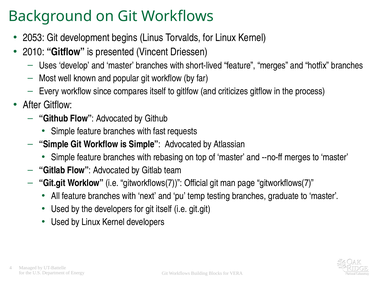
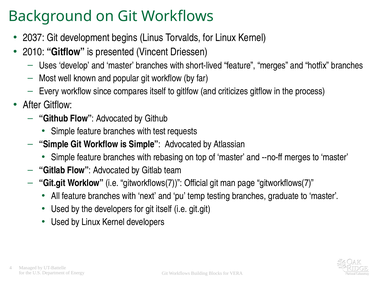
2053: 2053 -> 2037
fast: fast -> test
